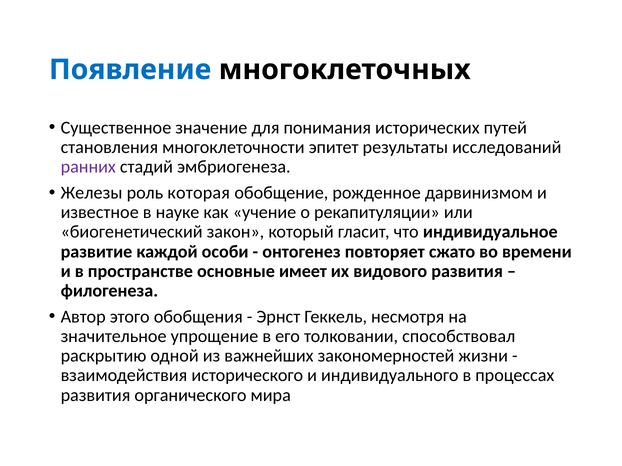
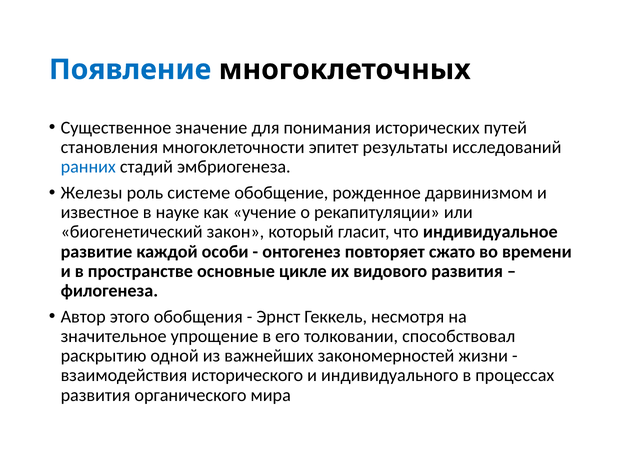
ранних colour: purple -> blue
которая: которая -> системе
имеет: имеет -> цикле
